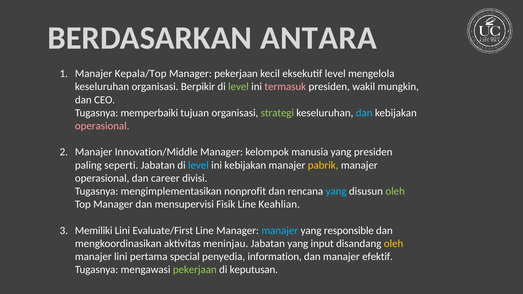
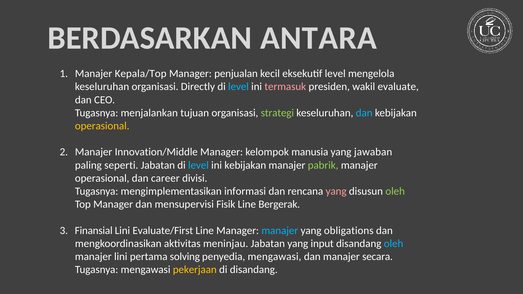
Manager pekerjaan: pekerjaan -> penjualan
Berpikir: Berpikir -> Directly
level at (238, 87) colour: light green -> light blue
mungkin: mungkin -> evaluate
memperbaiki: memperbaiki -> menjalankan
operasional at (102, 126) colour: pink -> yellow
yang presiden: presiden -> jawaban
pabrik colour: yellow -> light green
nonprofit: nonprofit -> informasi
yang at (336, 191) colour: light blue -> pink
Keahlian: Keahlian -> Bergerak
Memiliki: Memiliki -> Finansial
responsible: responsible -> obligations
oleh at (394, 244) colour: yellow -> light blue
special: special -> solving
penyedia information: information -> mengawasi
efektif: efektif -> secara
pekerjaan at (195, 270) colour: light green -> yellow
di keputusan: keputusan -> disandang
